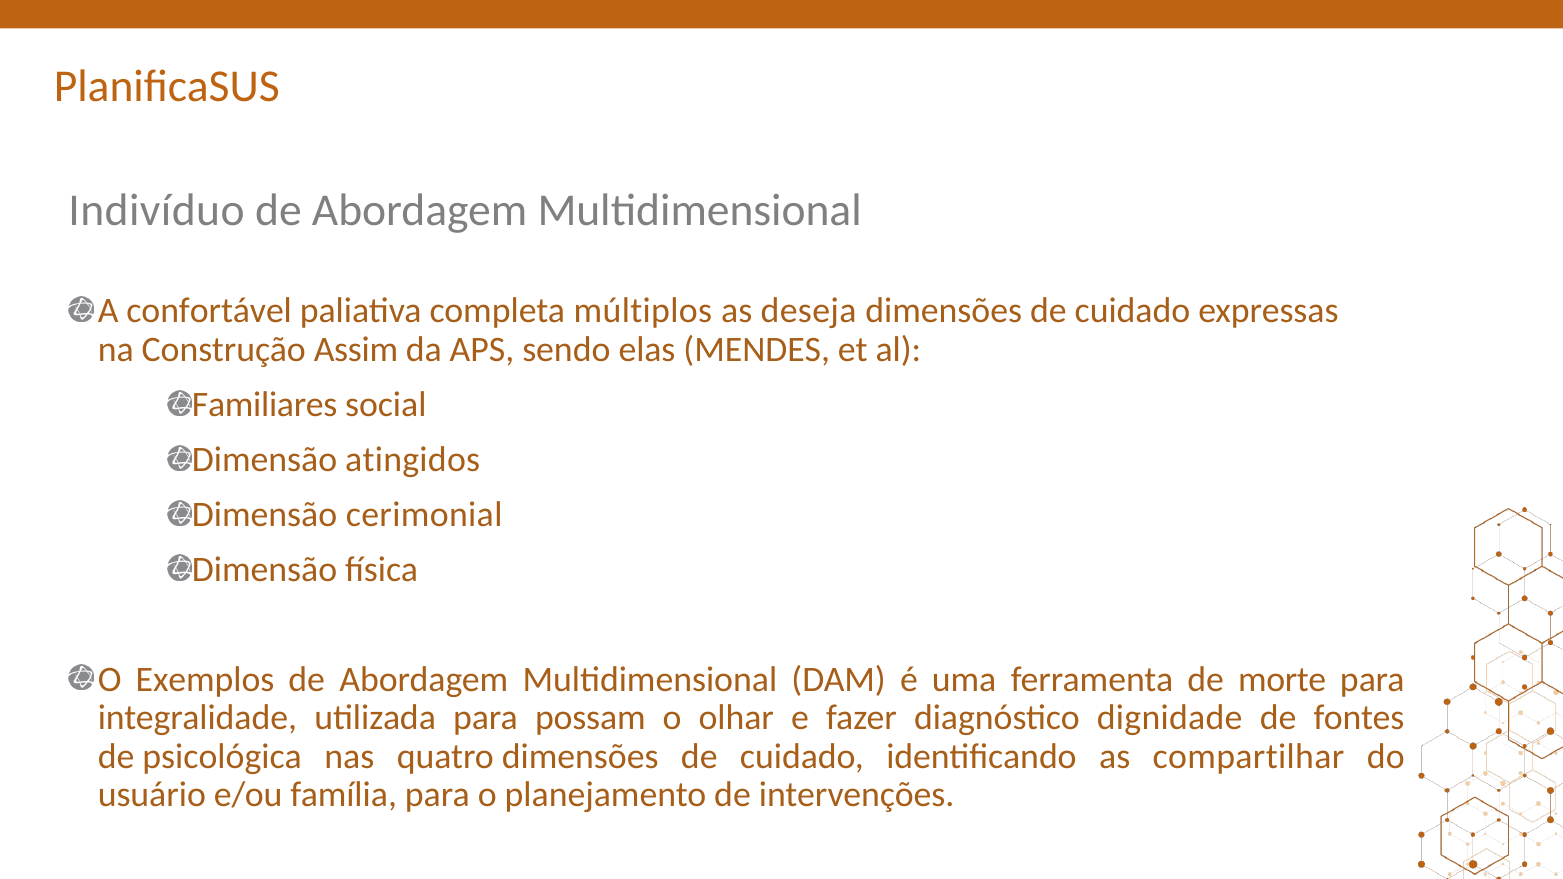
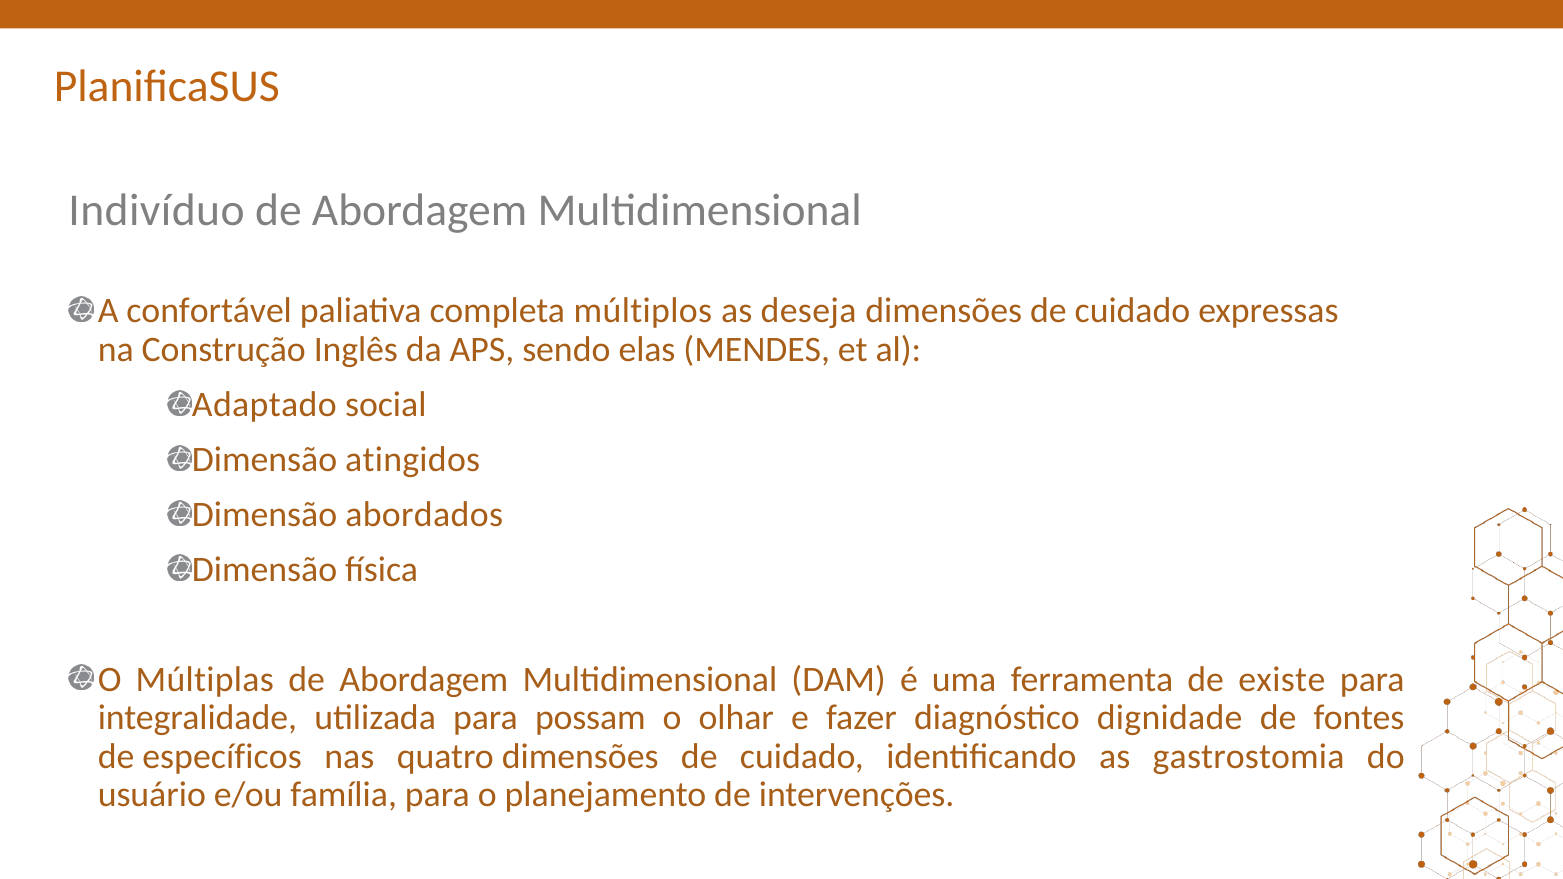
Assim: Assim -> Inglês
Familiares: Familiares -> Adaptado
cerimonial: cerimonial -> abordados
Exemplos: Exemplos -> Múltiplas
morte: morte -> existe
psicológica: psicológica -> específicos
compartilhar: compartilhar -> gastrostomia
